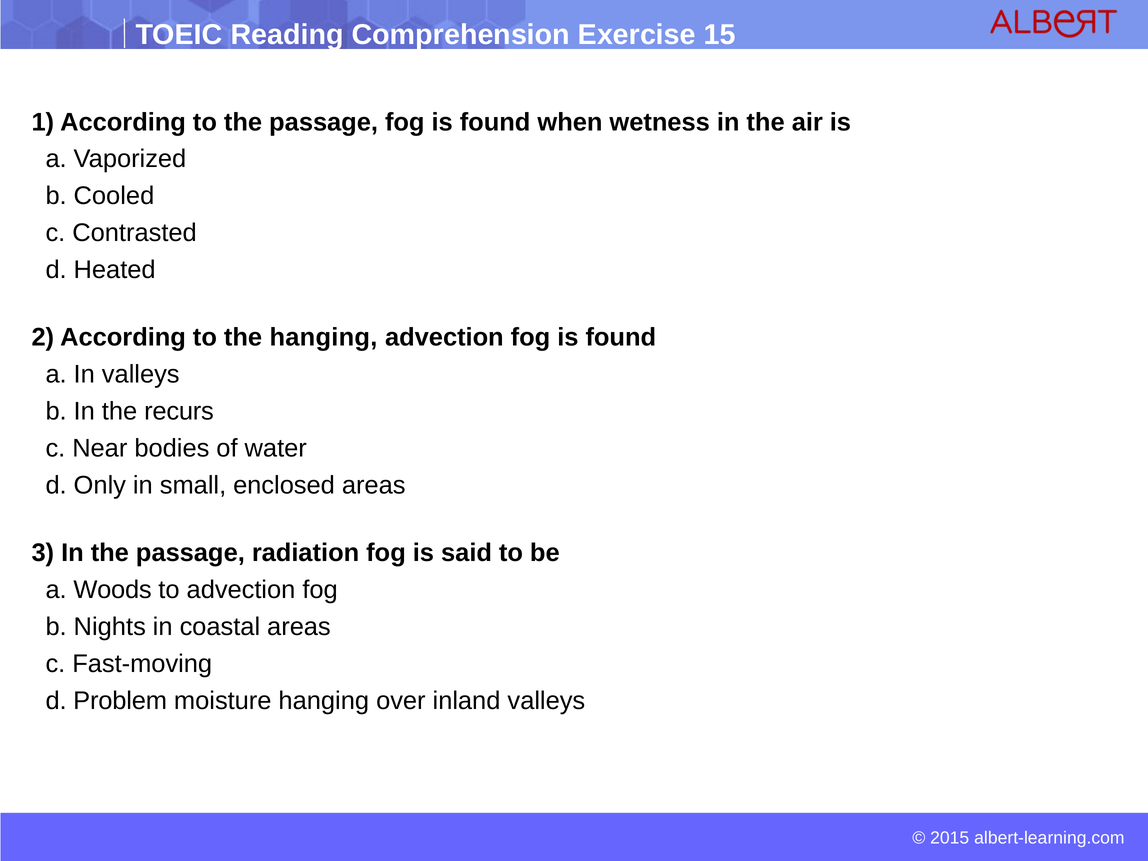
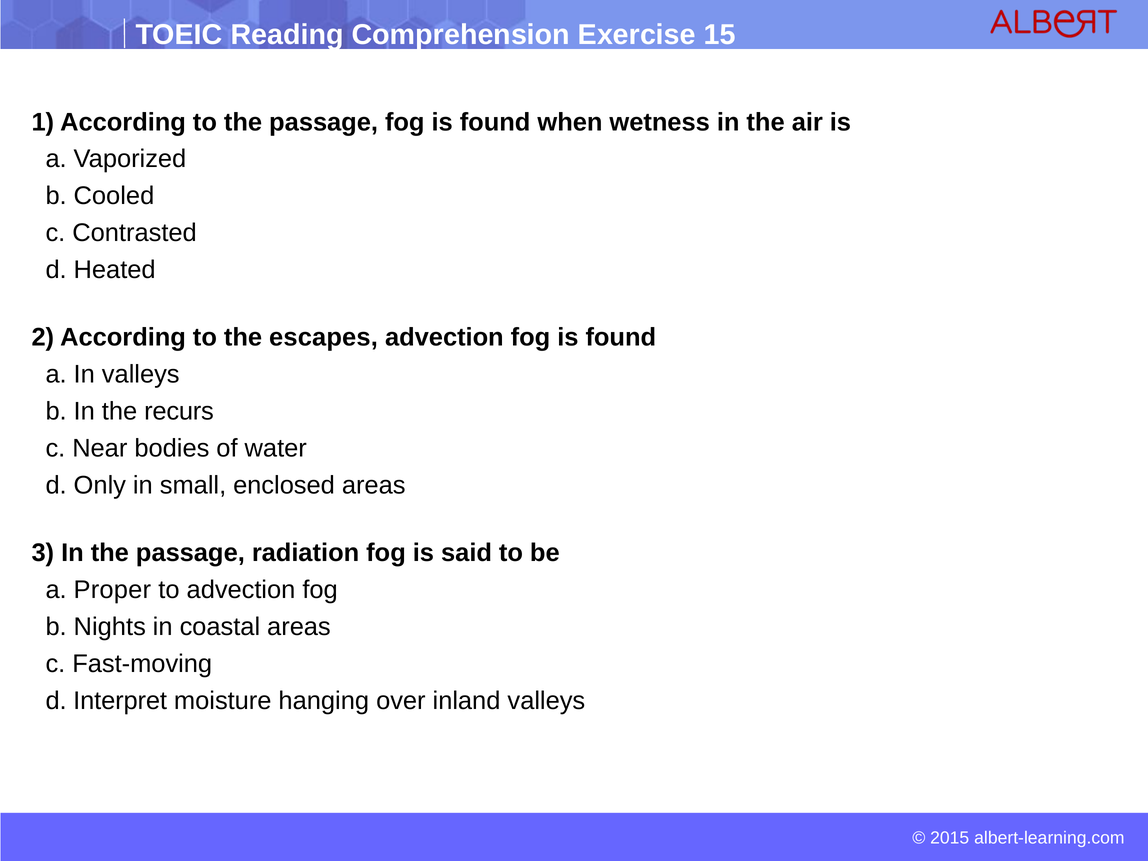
the hanging: hanging -> escapes
Woods: Woods -> Proper
Problem: Problem -> Interpret
